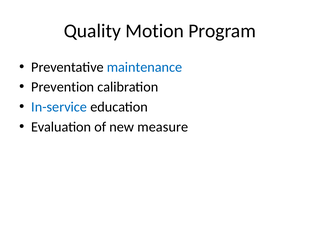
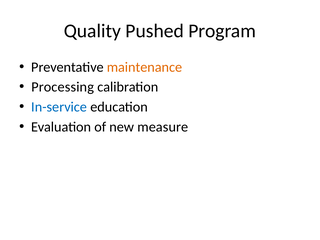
Motion: Motion -> Pushed
maintenance colour: blue -> orange
Prevention: Prevention -> Processing
